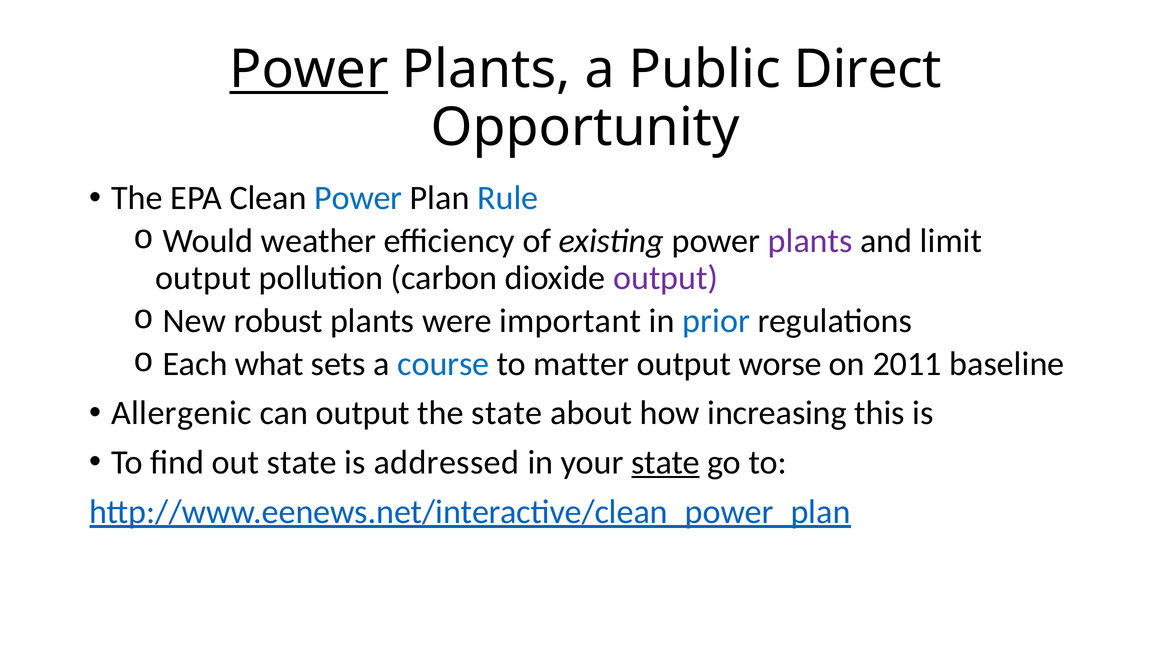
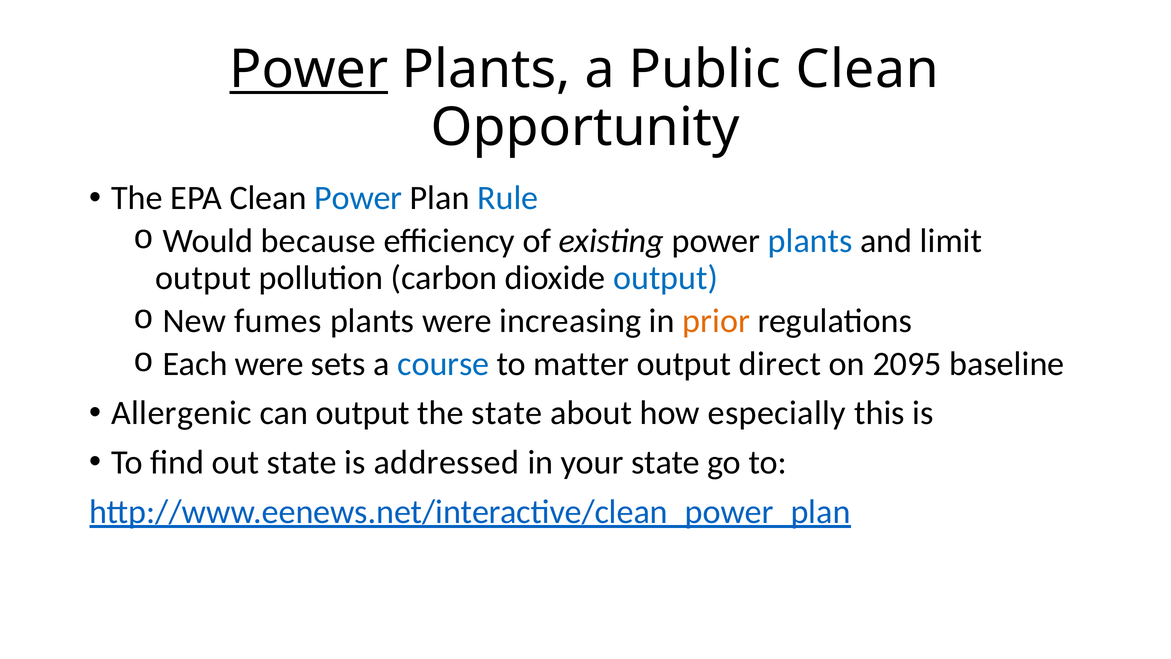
Public Direct: Direct -> Clean
weather: weather -> because
plants at (810, 241) colour: purple -> blue
output at (666, 278) colour: purple -> blue
robust: robust -> fumes
important: important -> increasing
prior colour: blue -> orange
Each what: what -> were
worse: worse -> direct
2011: 2011 -> 2095
increasing: increasing -> especially
state at (666, 462) underline: present -> none
